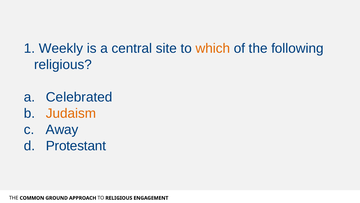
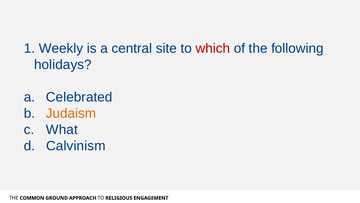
which colour: orange -> red
religious at (63, 65): religious -> holidays
Away: Away -> What
Protestant: Protestant -> Calvinism
